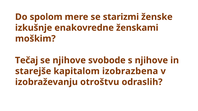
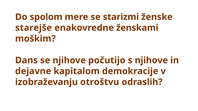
izkušnje: izkušnje -> starejše
Tečaj: Tečaj -> Dans
svobode: svobode -> počutijo
starejše: starejše -> dejavne
izobrazbena: izobrazbena -> demokracije
